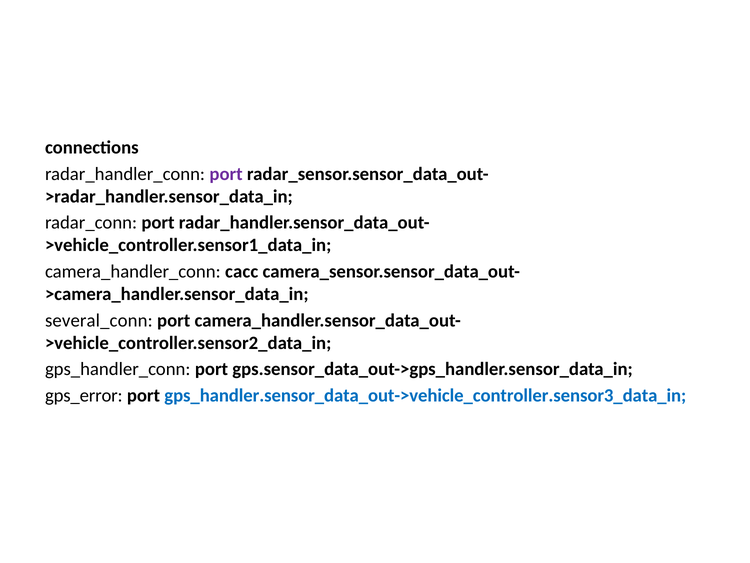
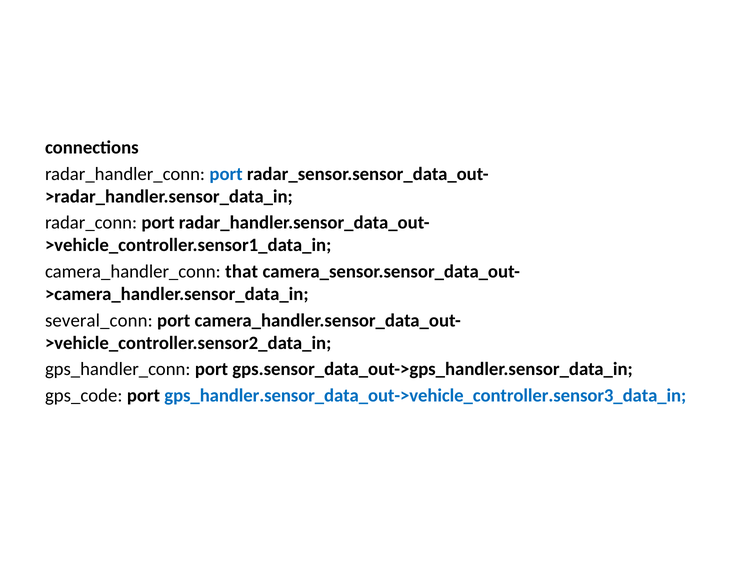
port at (226, 174) colour: purple -> blue
cacc: cacc -> that
gps_error: gps_error -> gps_code
